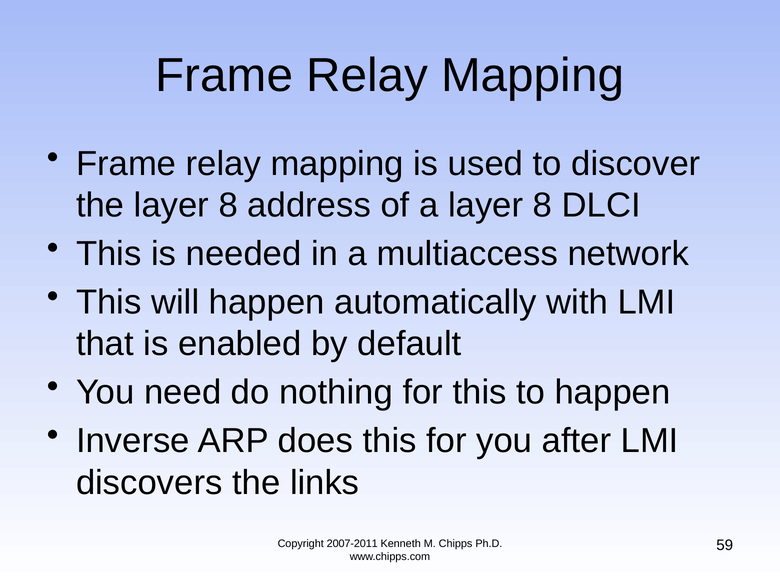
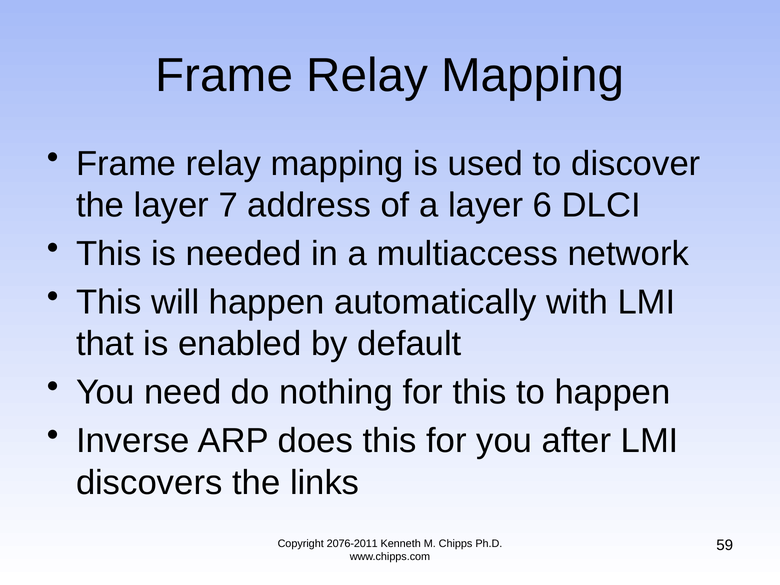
the layer 8: 8 -> 7
a layer 8: 8 -> 6
2007-2011: 2007-2011 -> 2076-2011
